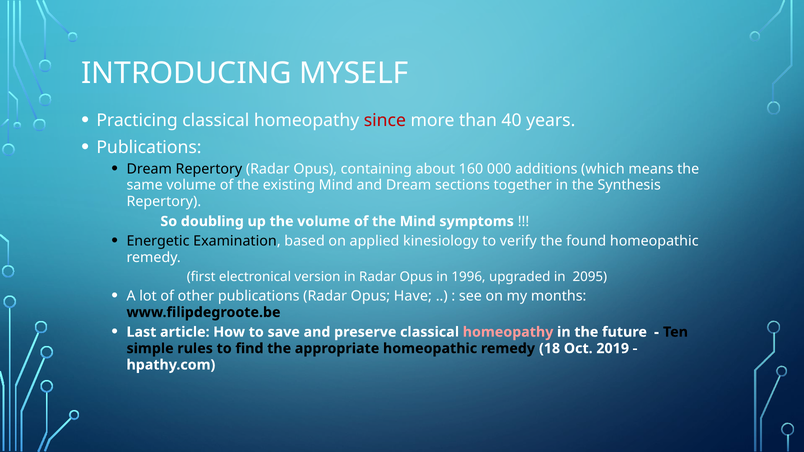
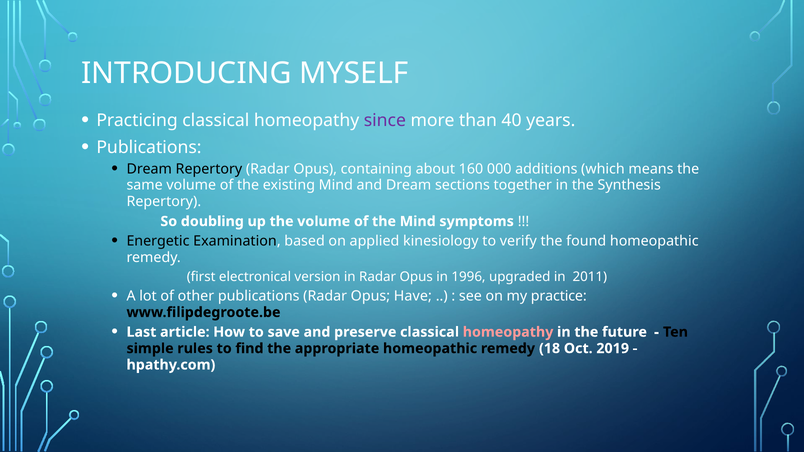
since colour: red -> purple
2095: 2095 -> 2011
months: months -> practice
